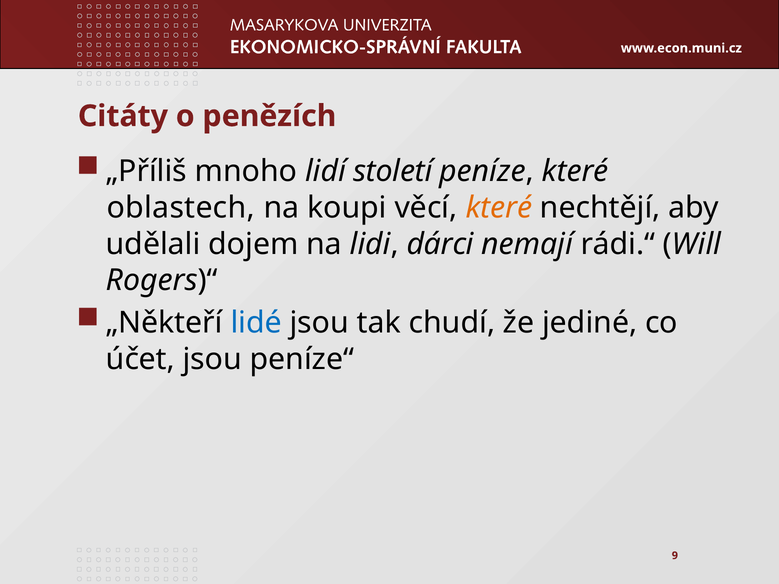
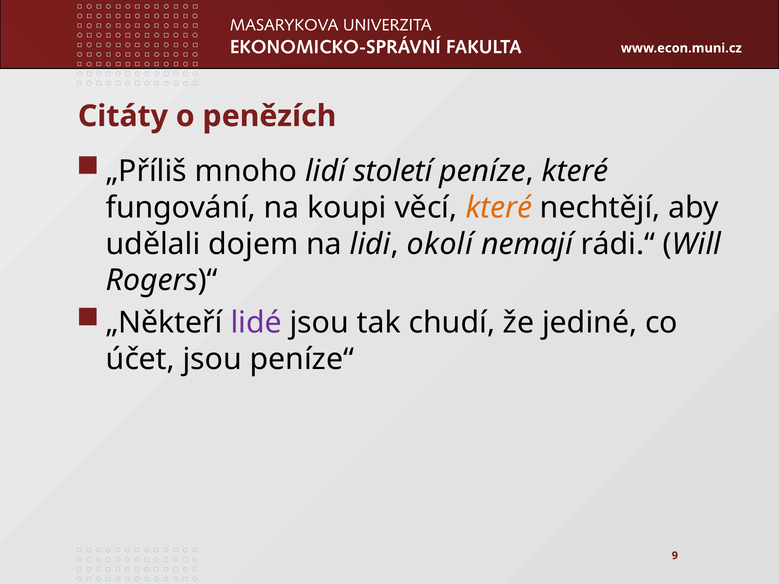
oblastech: oblastech -> fungování
dárci: dárci -> okolí
lidé colour: blue -> purple
